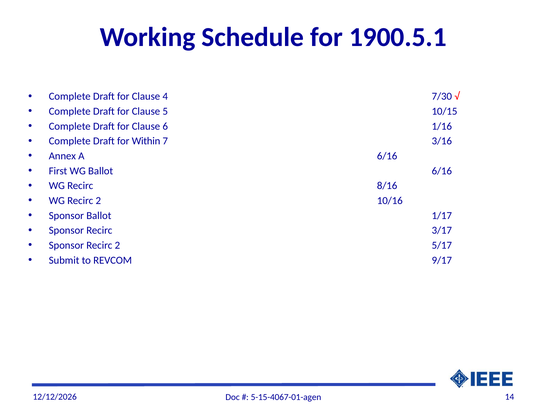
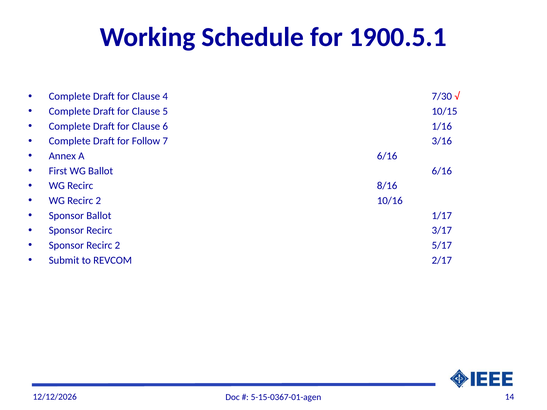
Within: Within -> Follow
9/17: 9/17 -> 2/17
5-15-4067-01-agen: 5-15-4067-01-agen -> 5-15-0367-01-agen
